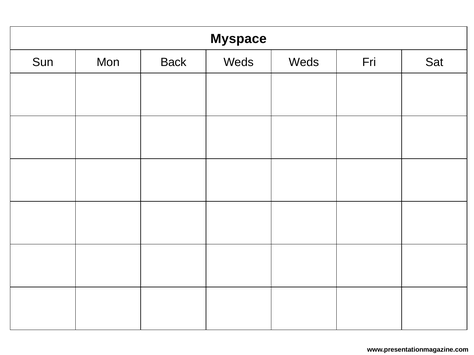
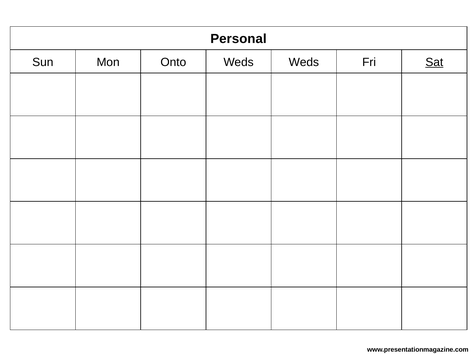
Myspace: Myspace -> Personal
Back: Back -> Onto
Sat underline: none -> present
